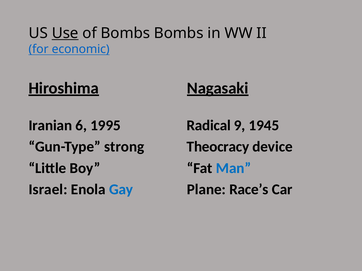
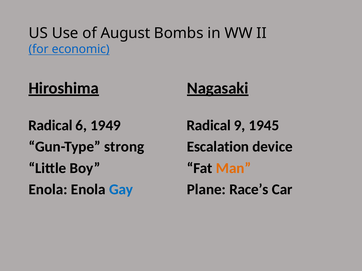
Use underline: present -> none
of Bombs: Bombs -> August
Iranian at (50, 126): Iranian -> Radical
1995: 1995 -> 1949
Theocracy: Theocracy -> Escalation
Man colour: blue -> orange
Israel at (48, 190): Israel -> Enola
